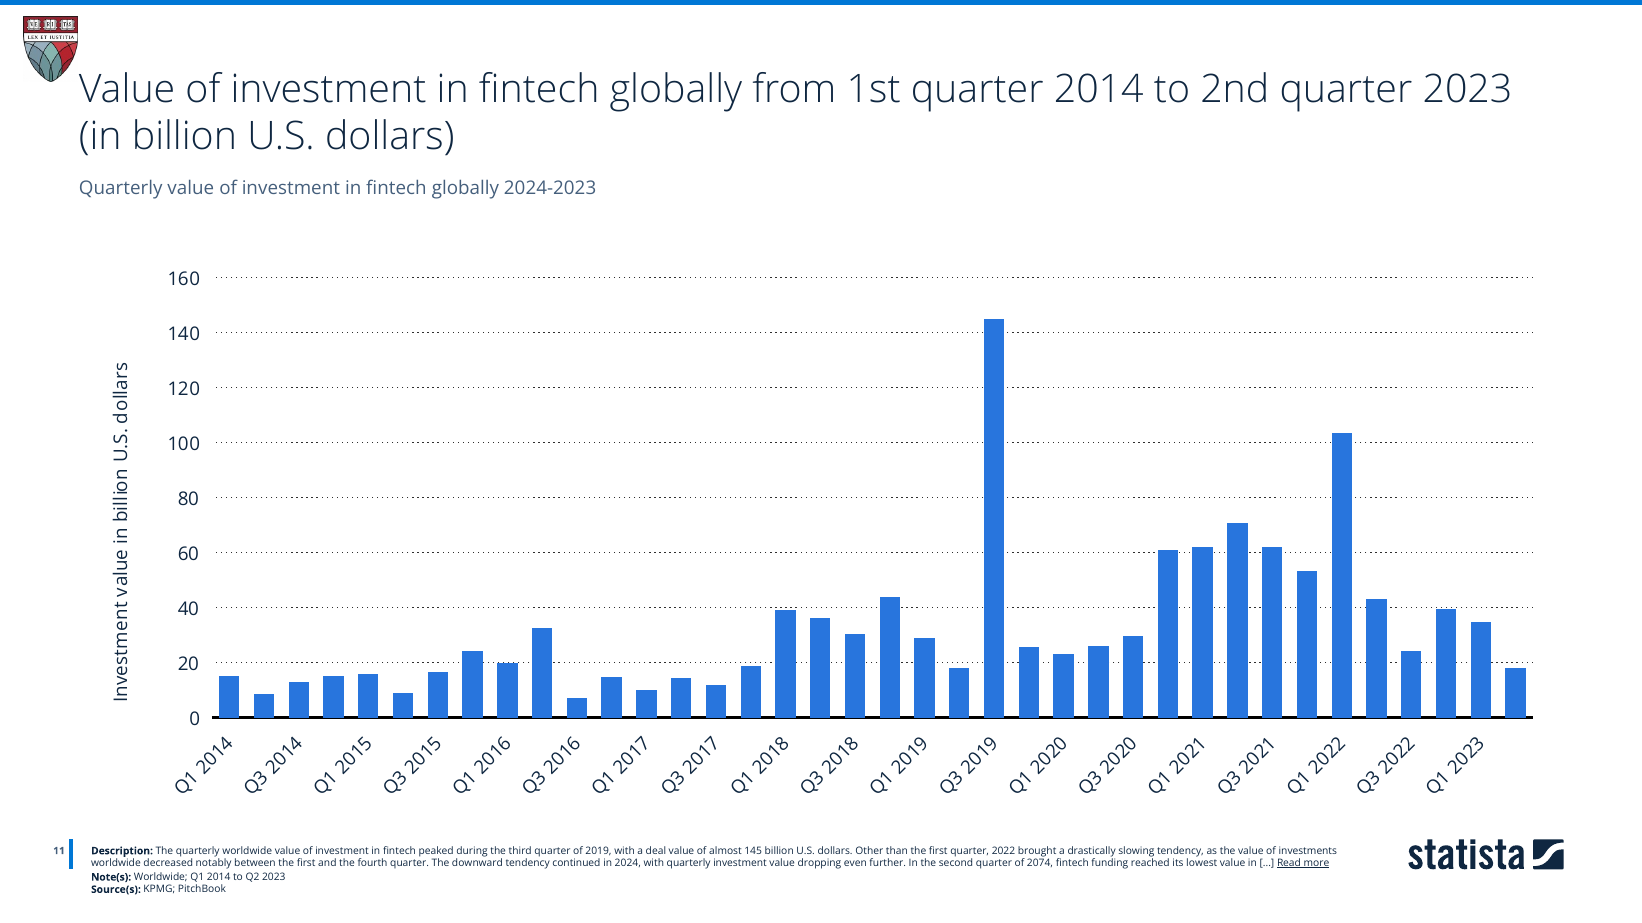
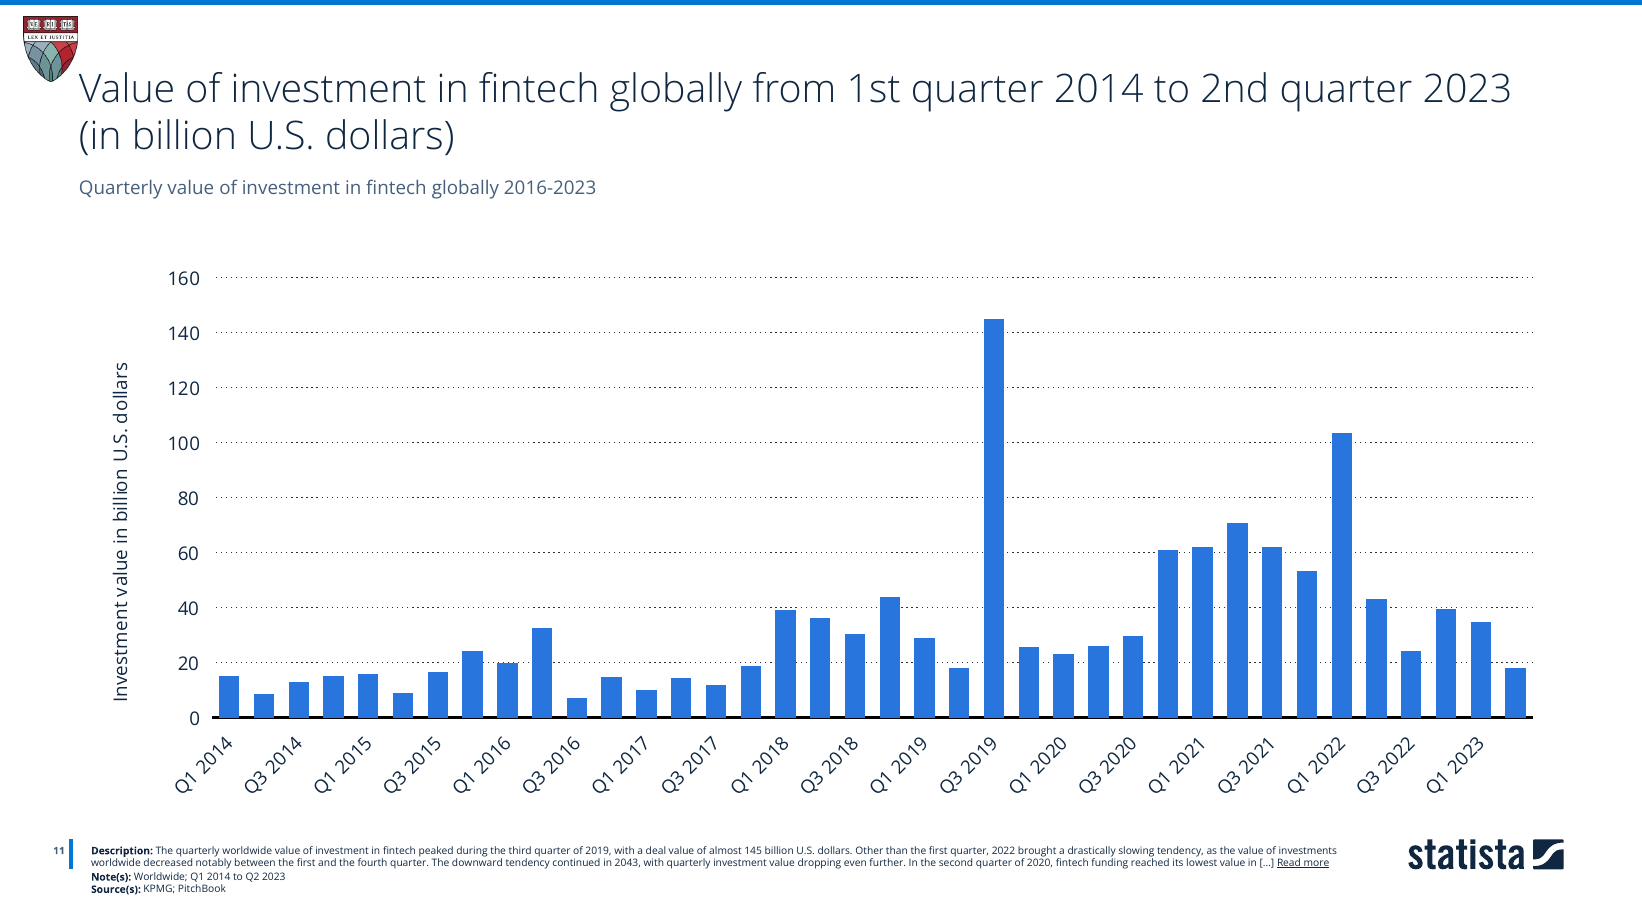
2024-2023: 2024-2023 -> 2016-2023
2024: 2024 -> 2043
2074: 2074 -> 2020
